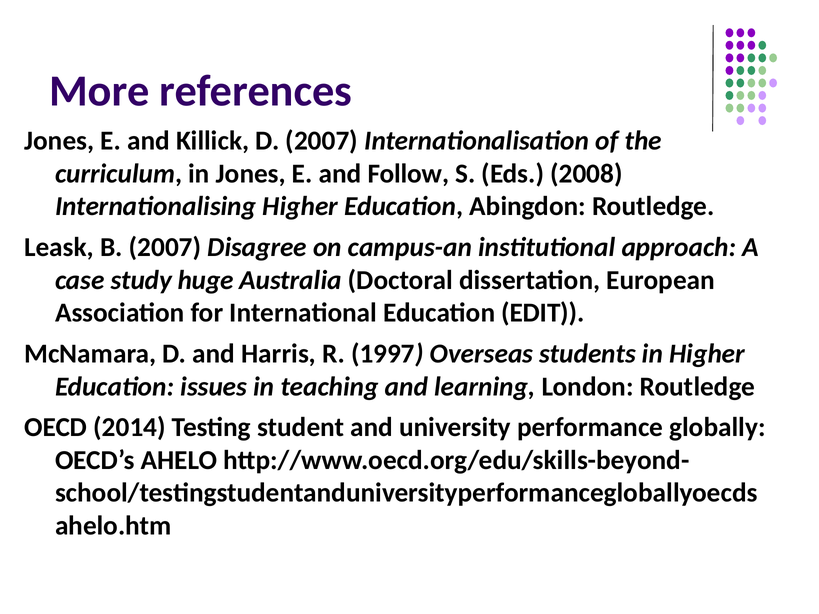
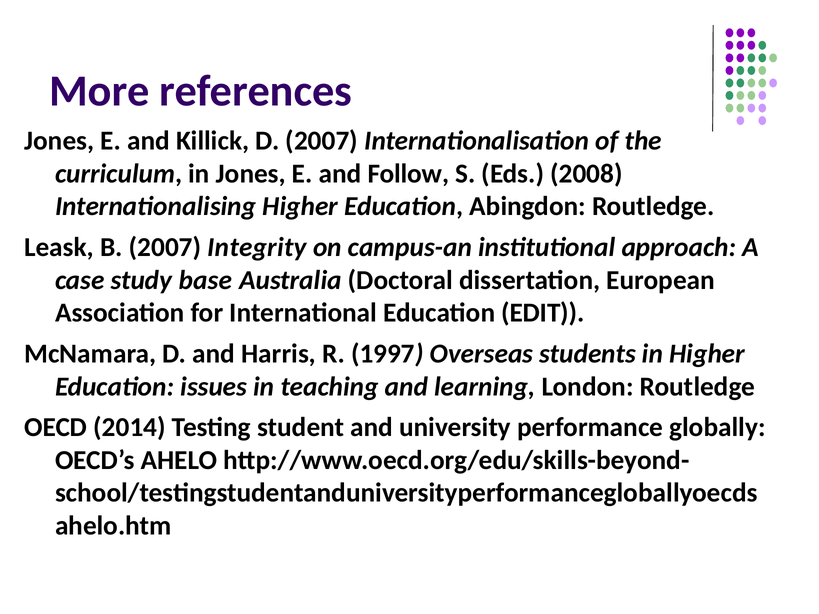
Disagree: Disagree -> Integrity
huge: huge -> base
